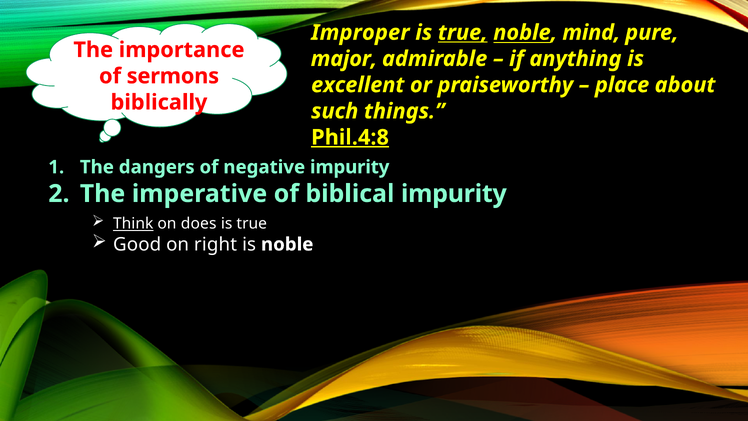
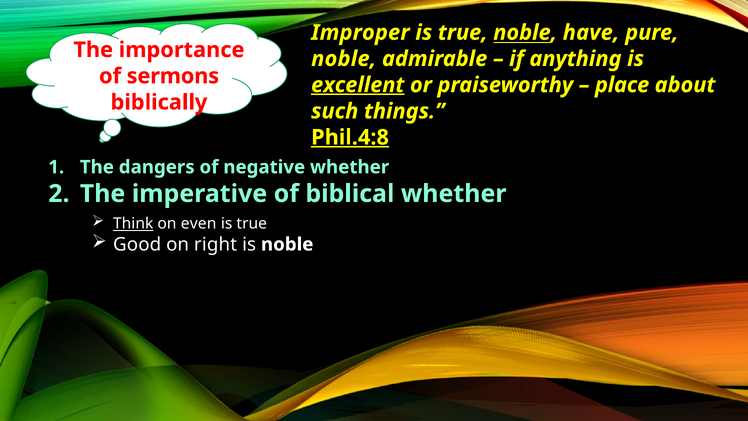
true at (463, 33) underline: present -> none
mind: mind -> have
major at (344, 59): major -> noble
excellent underline: none -> present
negative impurity: impurity -> whether
biblical impurity: impurity -> whether
does: does -> even
